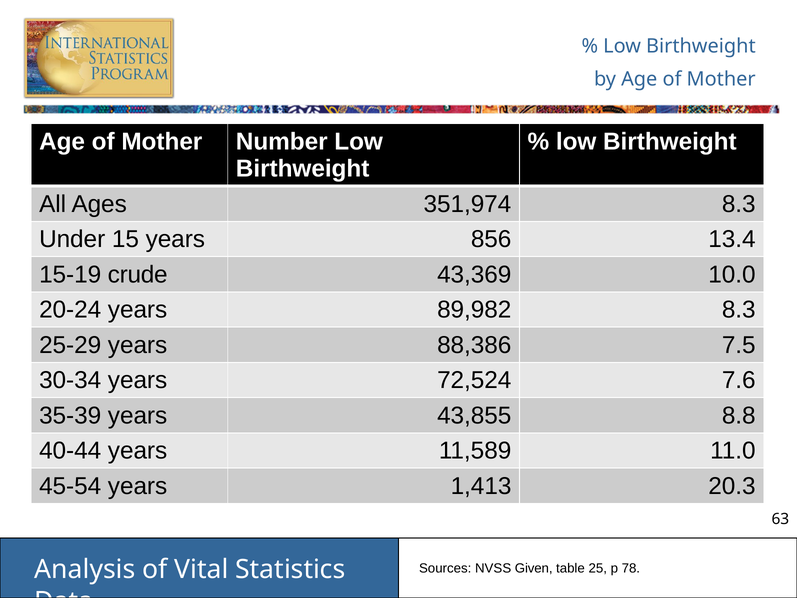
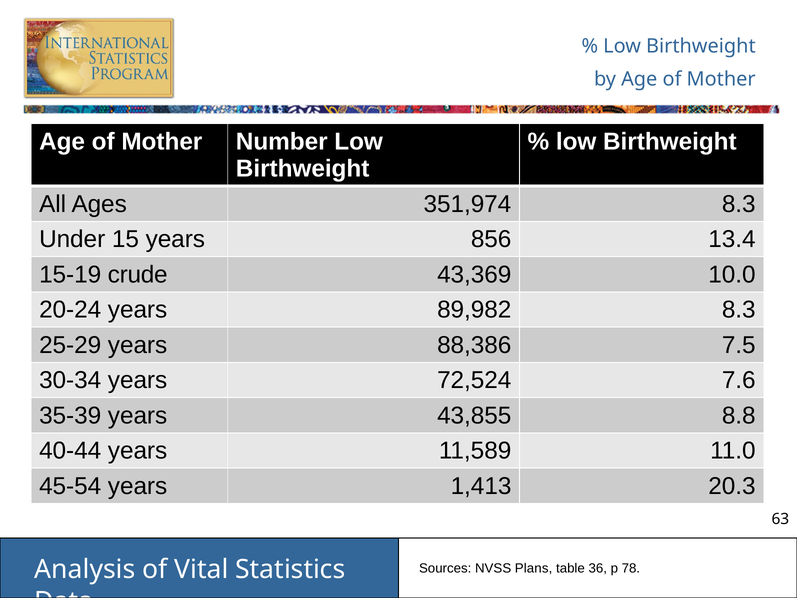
Given: Given -> Plans
25: 25 -> 36
